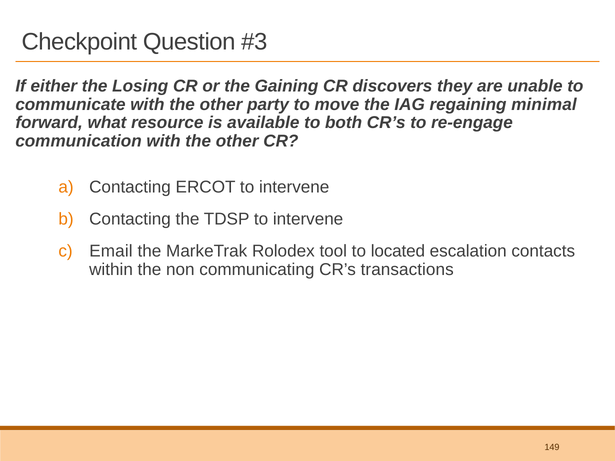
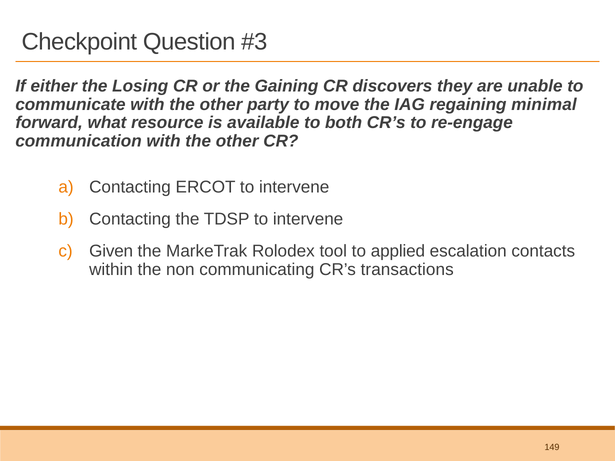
Email: Email -> Given
located: located -> applied
